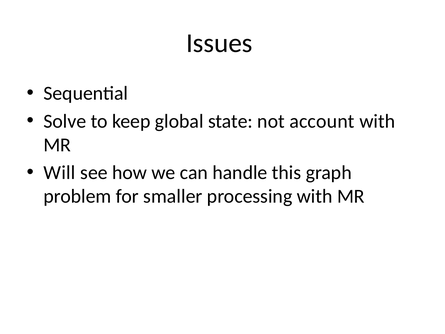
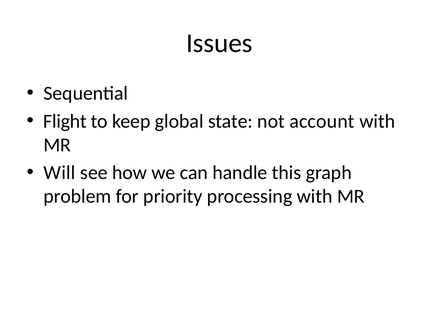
Solve: Solve -> Flight
smaller: smaller -> priority
